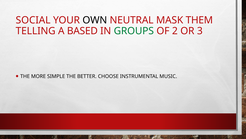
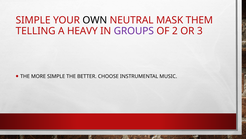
SOCIAL at (33, 20): SOCIAL -> SIMPLE
BASED: BASED -> HEAVY
GROUPS colour: green -> purple
